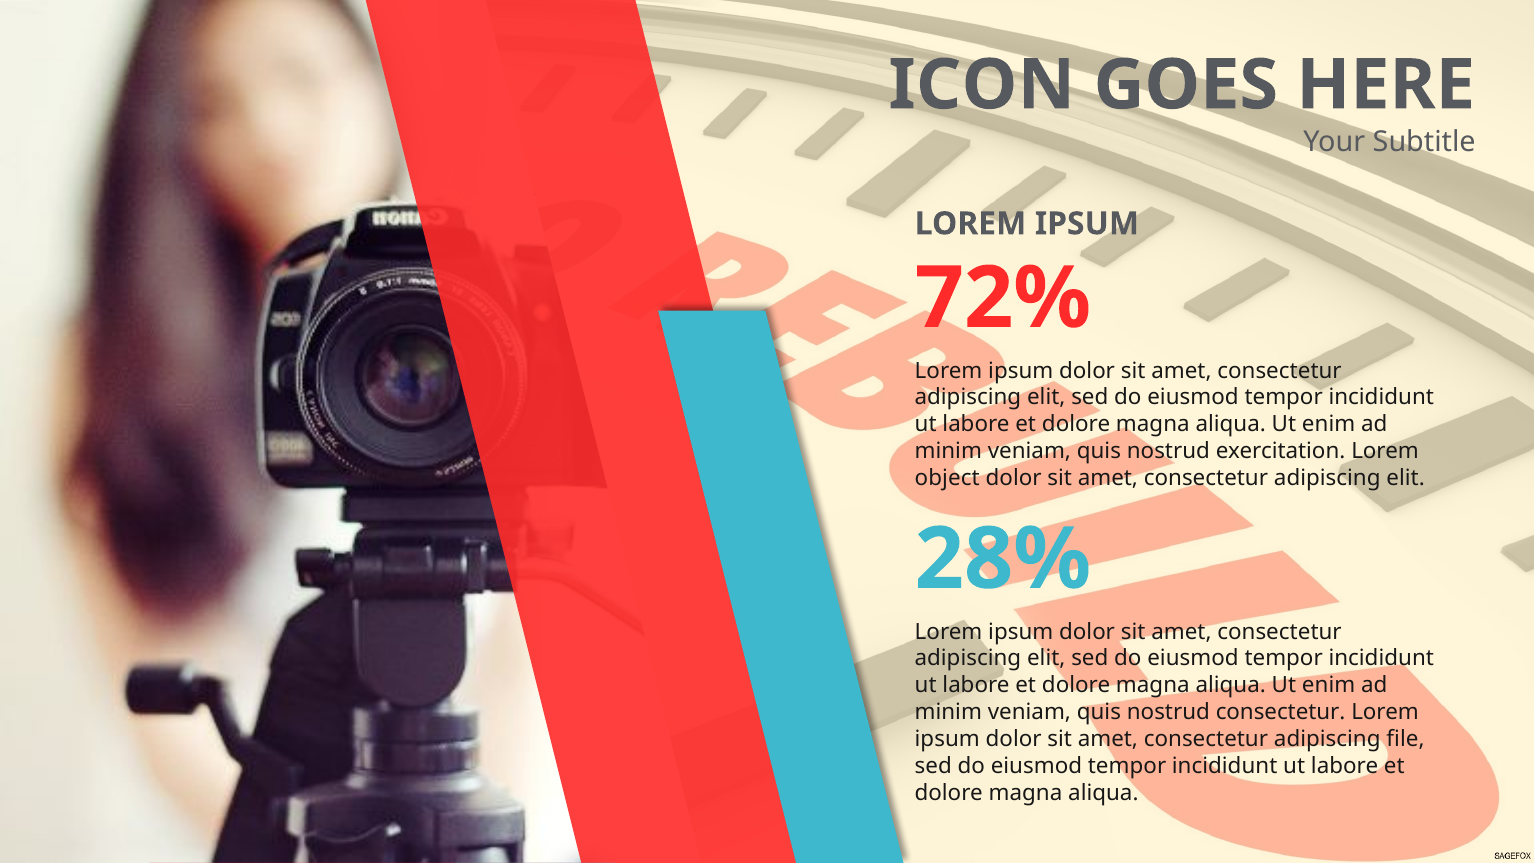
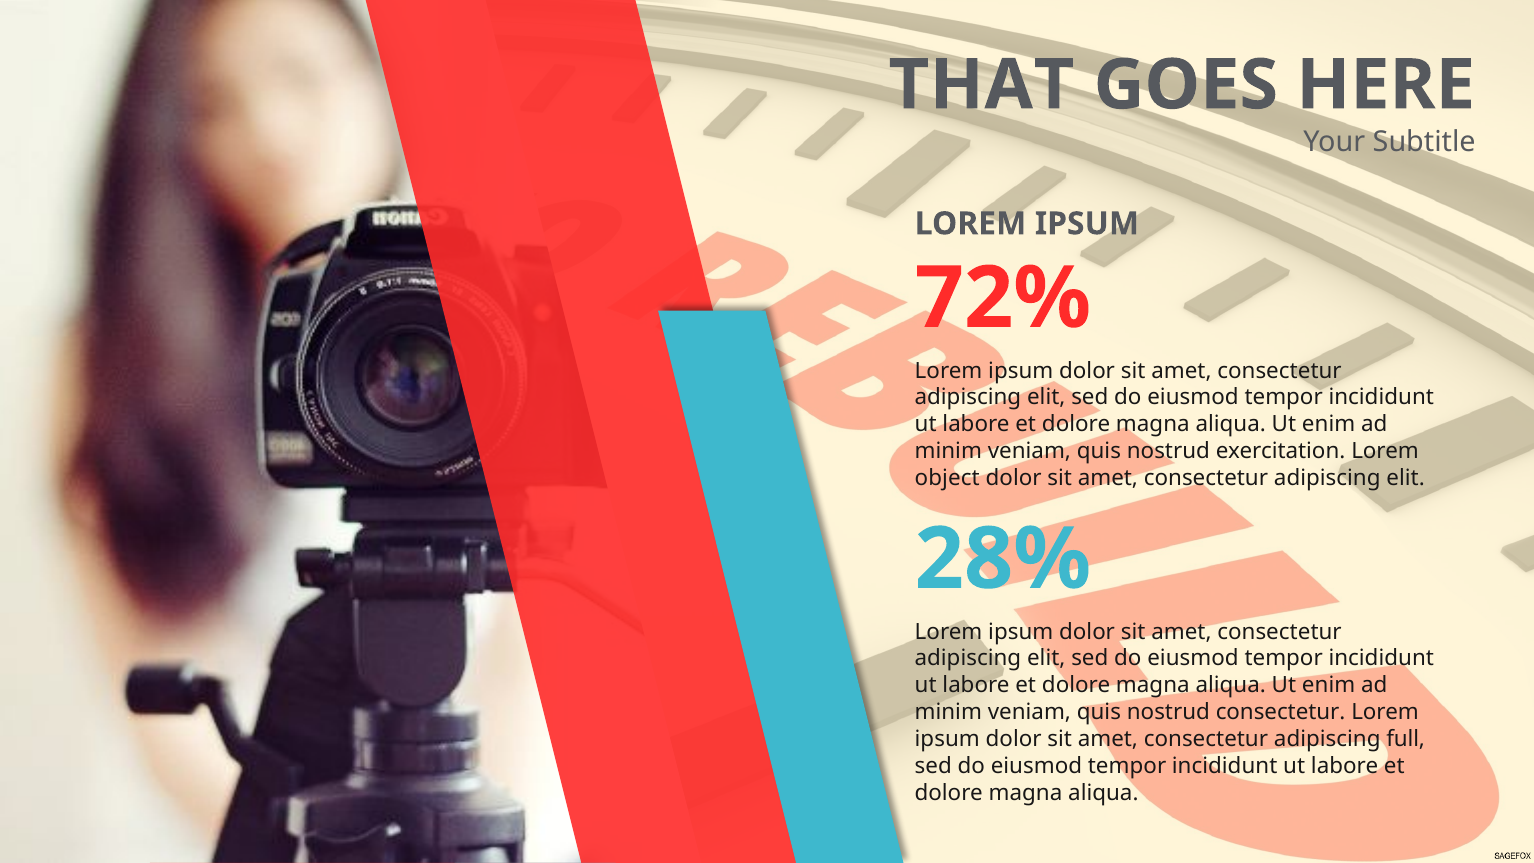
ICON: ICON -> THAT
file: file -> full
